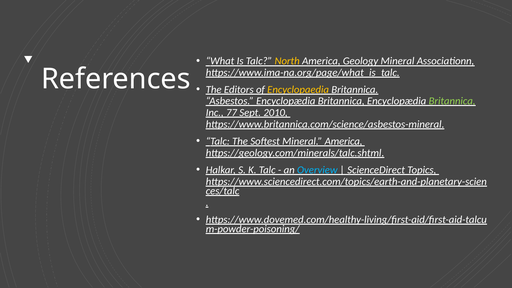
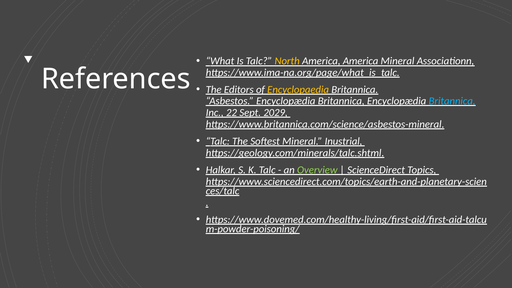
America Geology: Geology -> America
Britannica at (452, 101) colour: light green -> light blue
77: 77 -> 22
2010: 2010 -> 2029
Mineral America: America -> Inustrial
Overview colour: light blue -> light green
